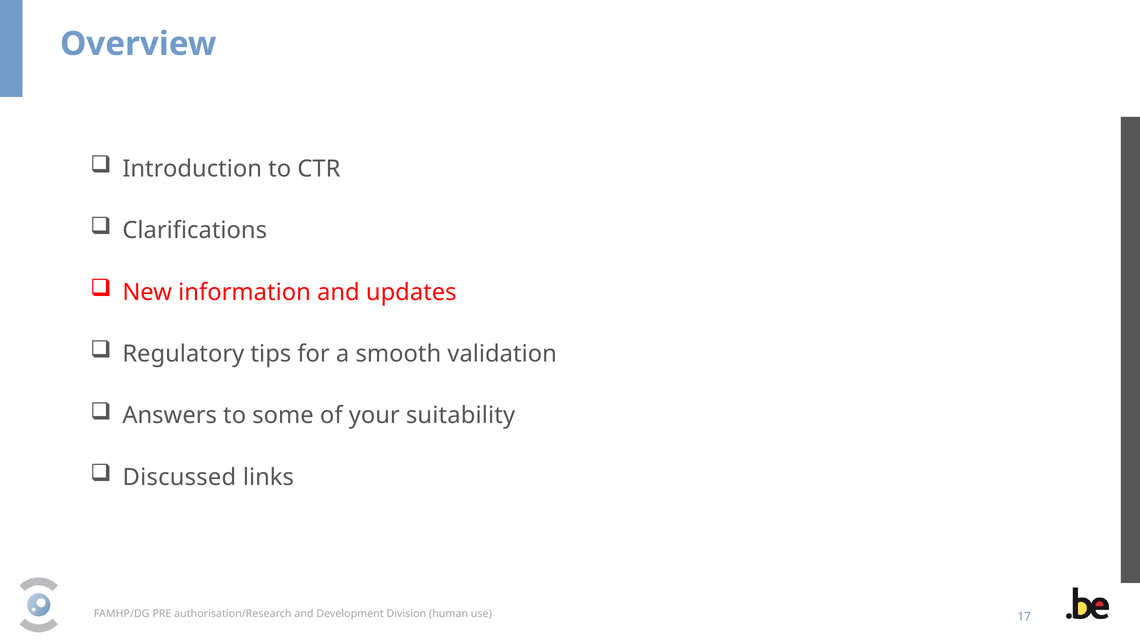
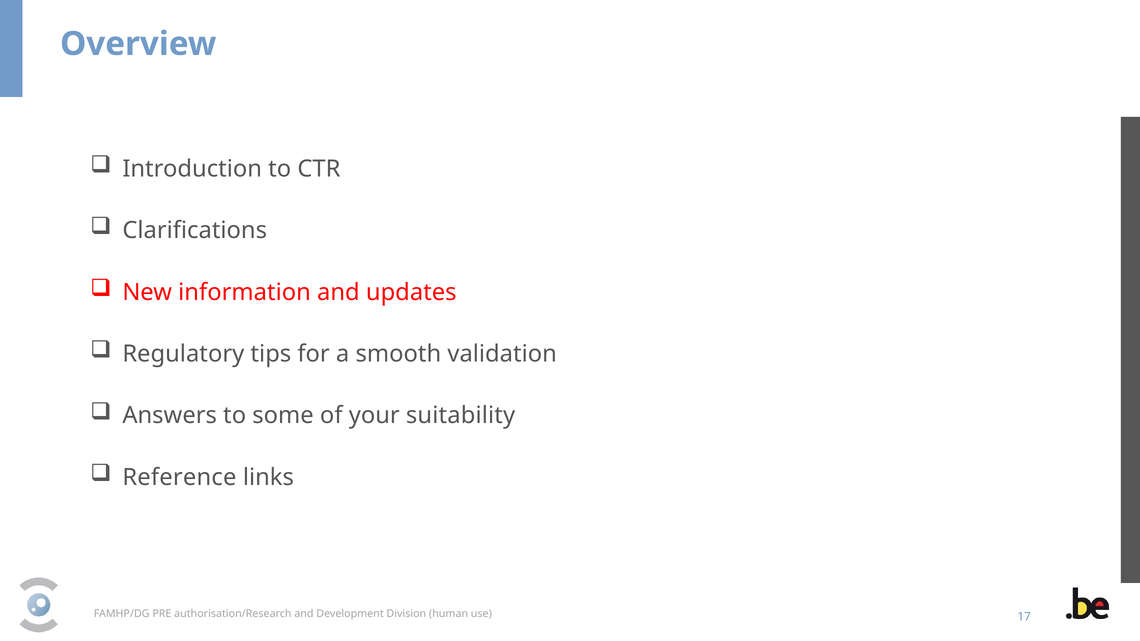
Discussed: Discussed -> Reference
